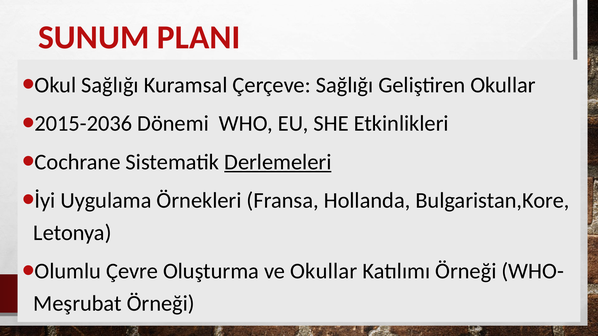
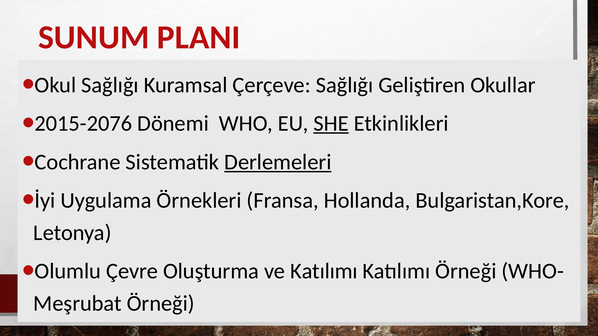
2015-2036: 2015-2036 -> 2015-2076
SHE underline: none -> present
ve Okullar: Okullar -> Katılımı
